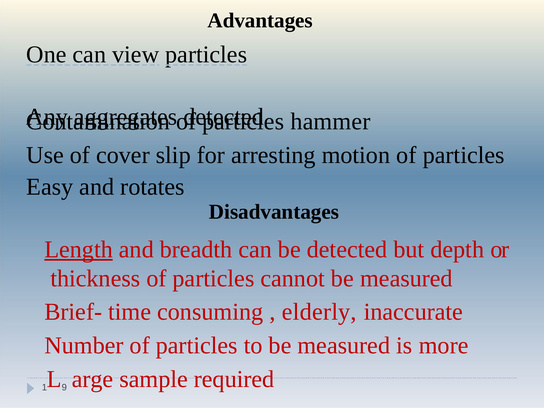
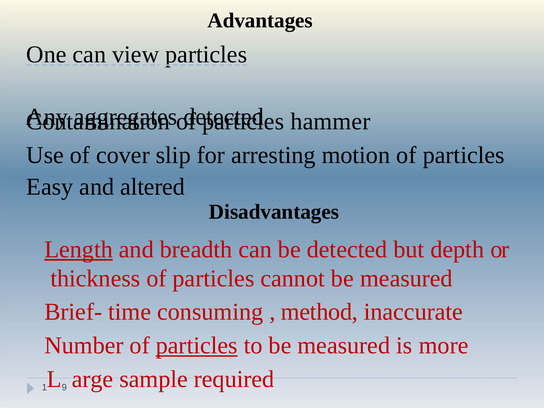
rotates: rotates -> altered
elderly: elderly -> method
particles at (197, 346) underline: none -> present
